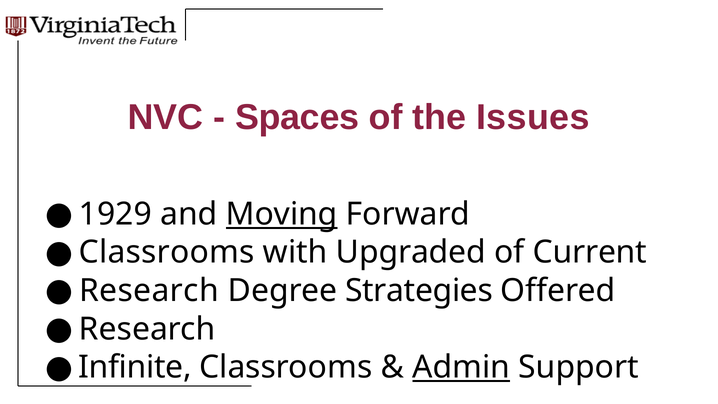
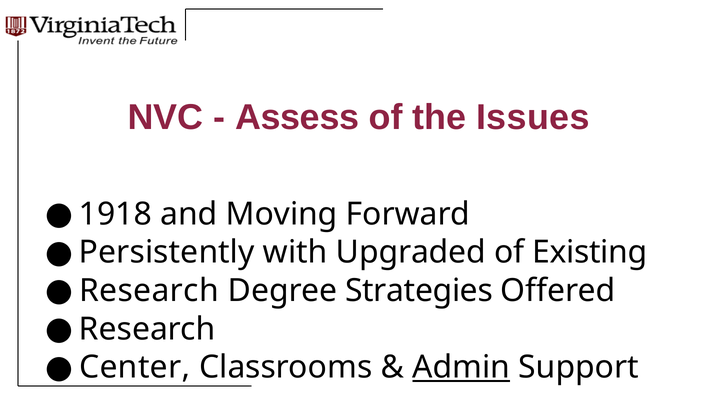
Spaces: Spaces -> Assess
1929: 1929 -> 1918
Moving underline: present -> none
Classrooms at (167, 252): Classrooms -> Persistently
Current: Current -> Existing
Infinite: Infinite -> Center
